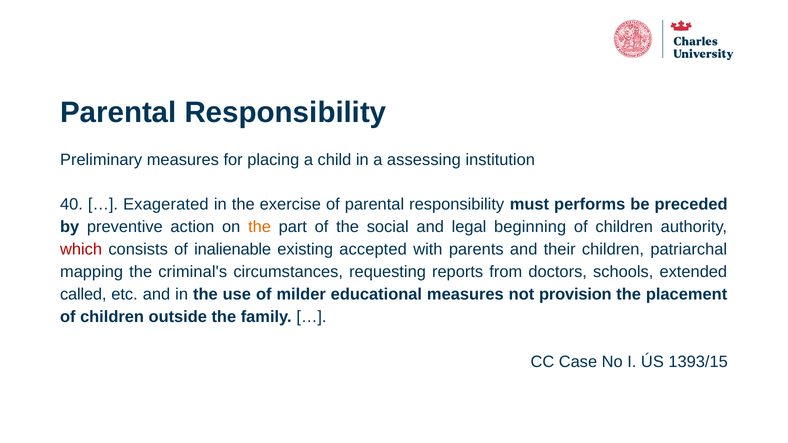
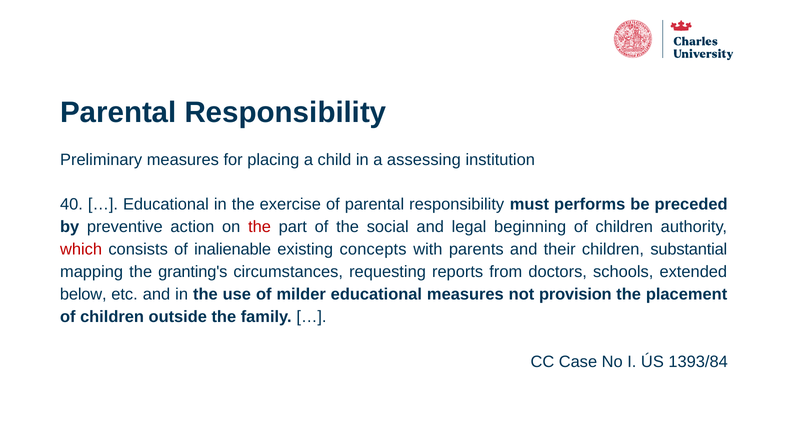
Exagerated at (166, 205): Exagerated -> Educational
the at (260, 227) colour: orange -> red
accepted: accepted -> concepts
patriarchal: patriarchal -> substantial
criminal's: criminal's -> granting's
called: called -> below
1393/15: 1393/15 -> 1393/84
